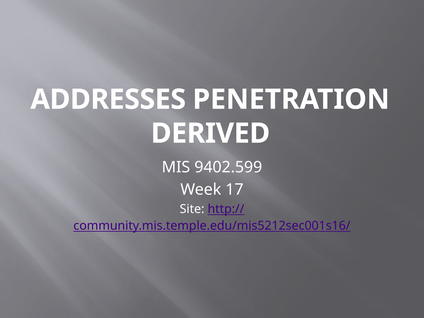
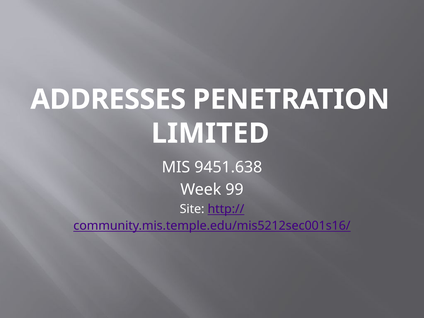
DERIVED: DERIVED -> LIMITED
9402.599: 9402.599 -> 9451.638
17: 17 -> 99
